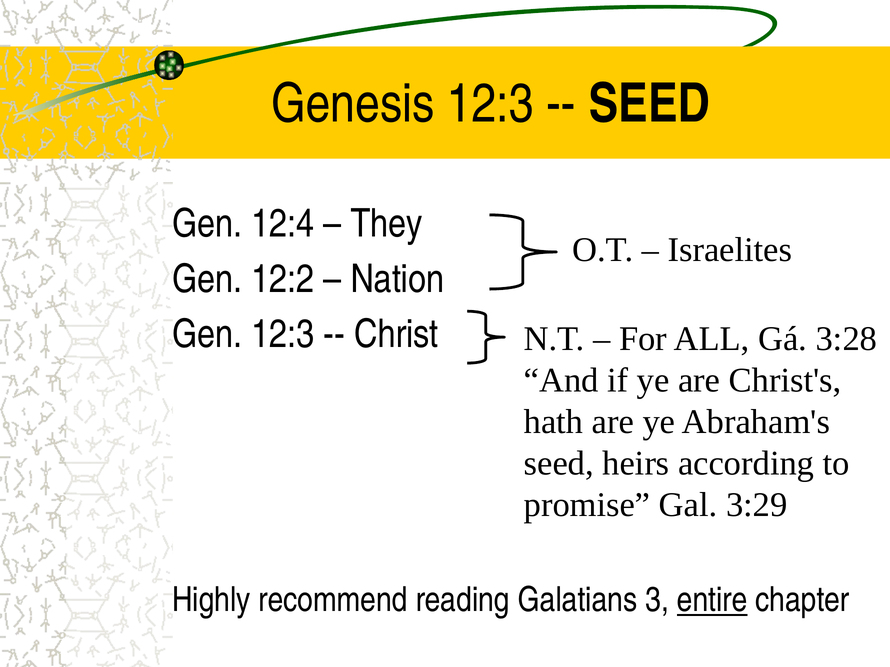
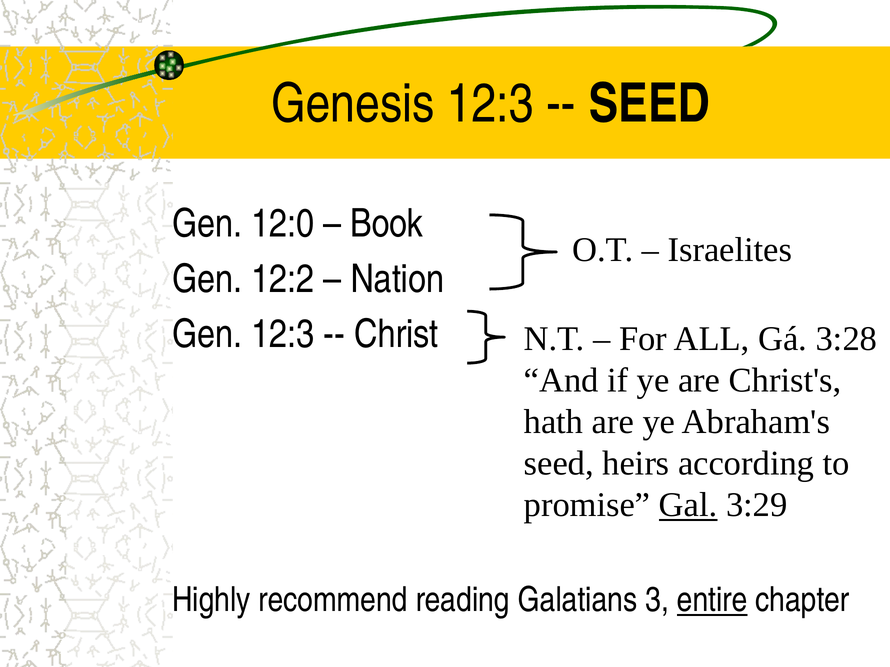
12:4: 12:4 -> 12:0
They: They -> Book
Gal underline: none -> present
